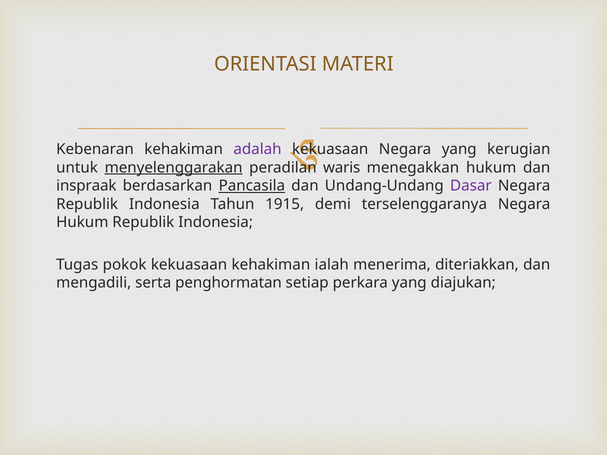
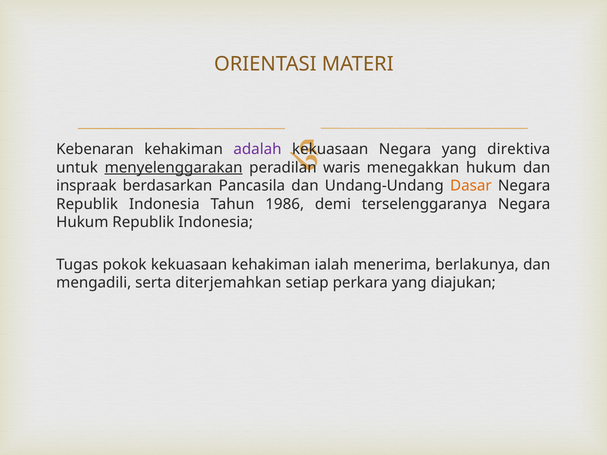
kerugian: kerugian -> direktiva
Pancasila underline: present -> none
Dasar colour: purple -> orange
1915: 1915 -> 1986
diteriakkan: diteriakkan -> berlakunya
penghormatan: penghormatan -> diterjemahkan
